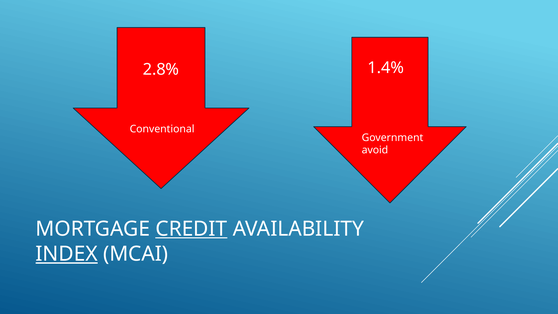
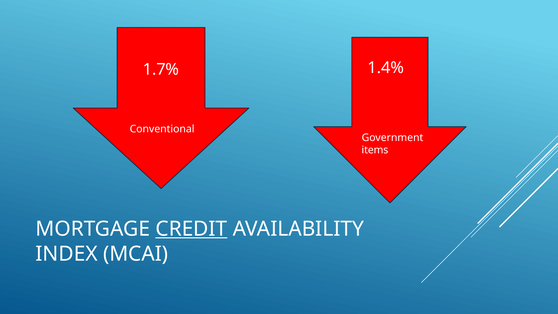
2.8%: 2.8% -> 1.7%
avoid: avoid -> items
INDEX underline: present -> none
